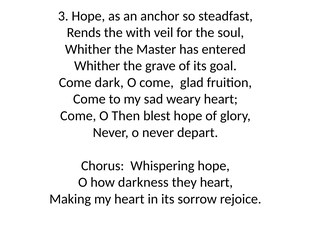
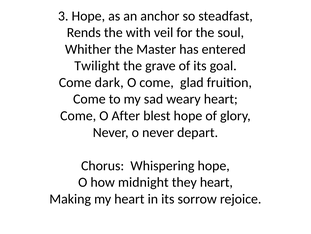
Whither at (97, 66): Whither -> Twilight
Then: Then -> After
darkness: darkness -> midnight
